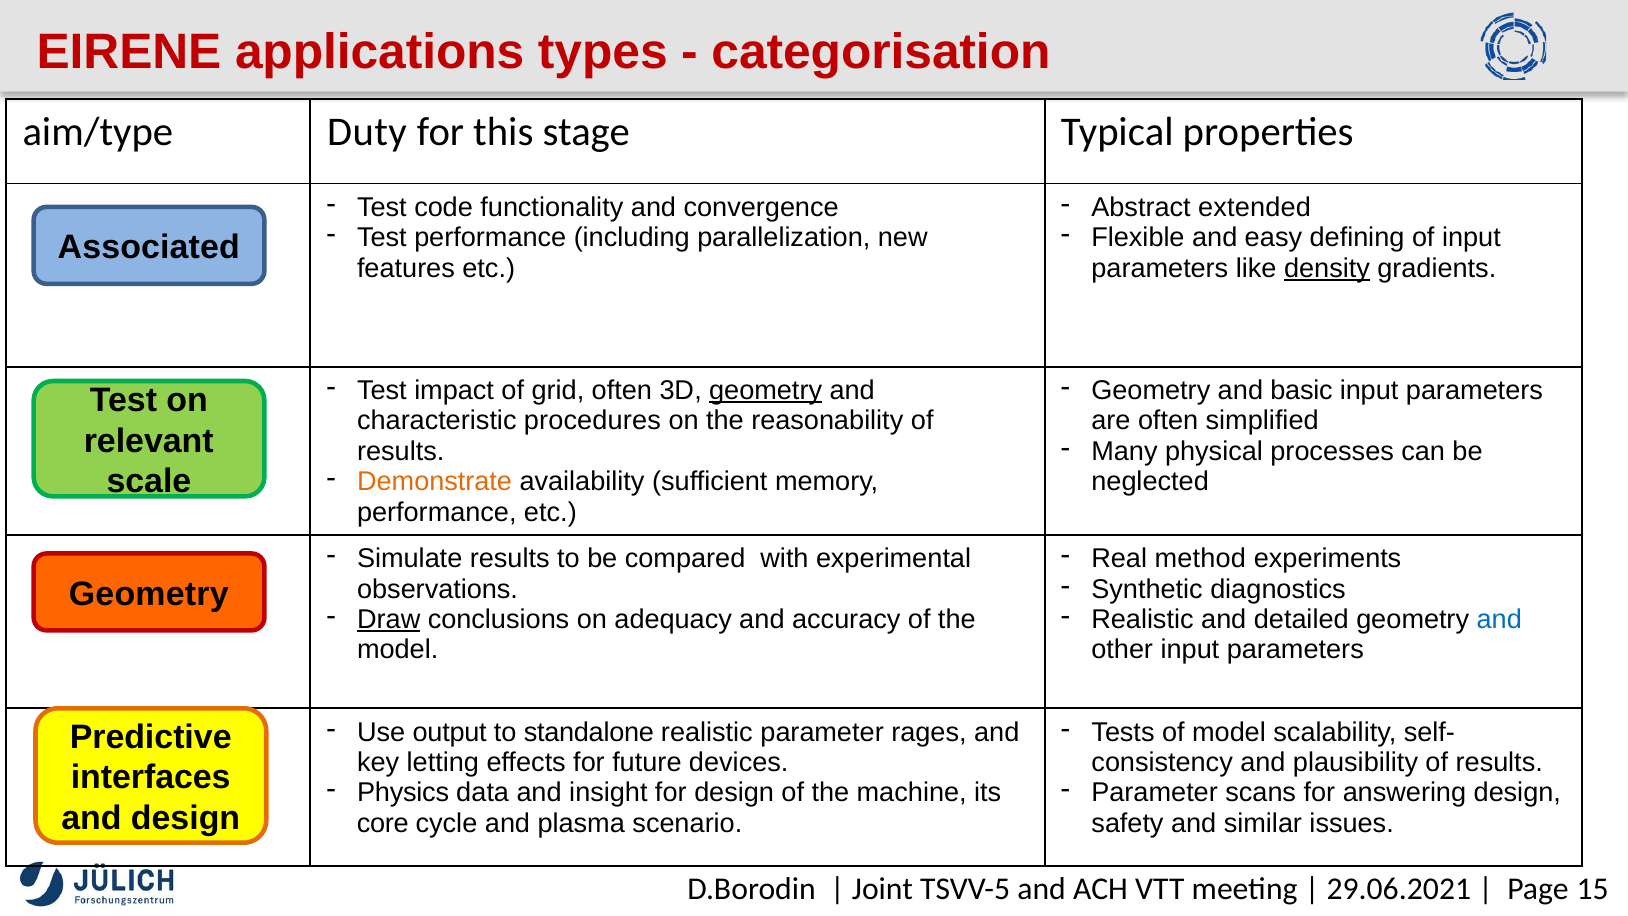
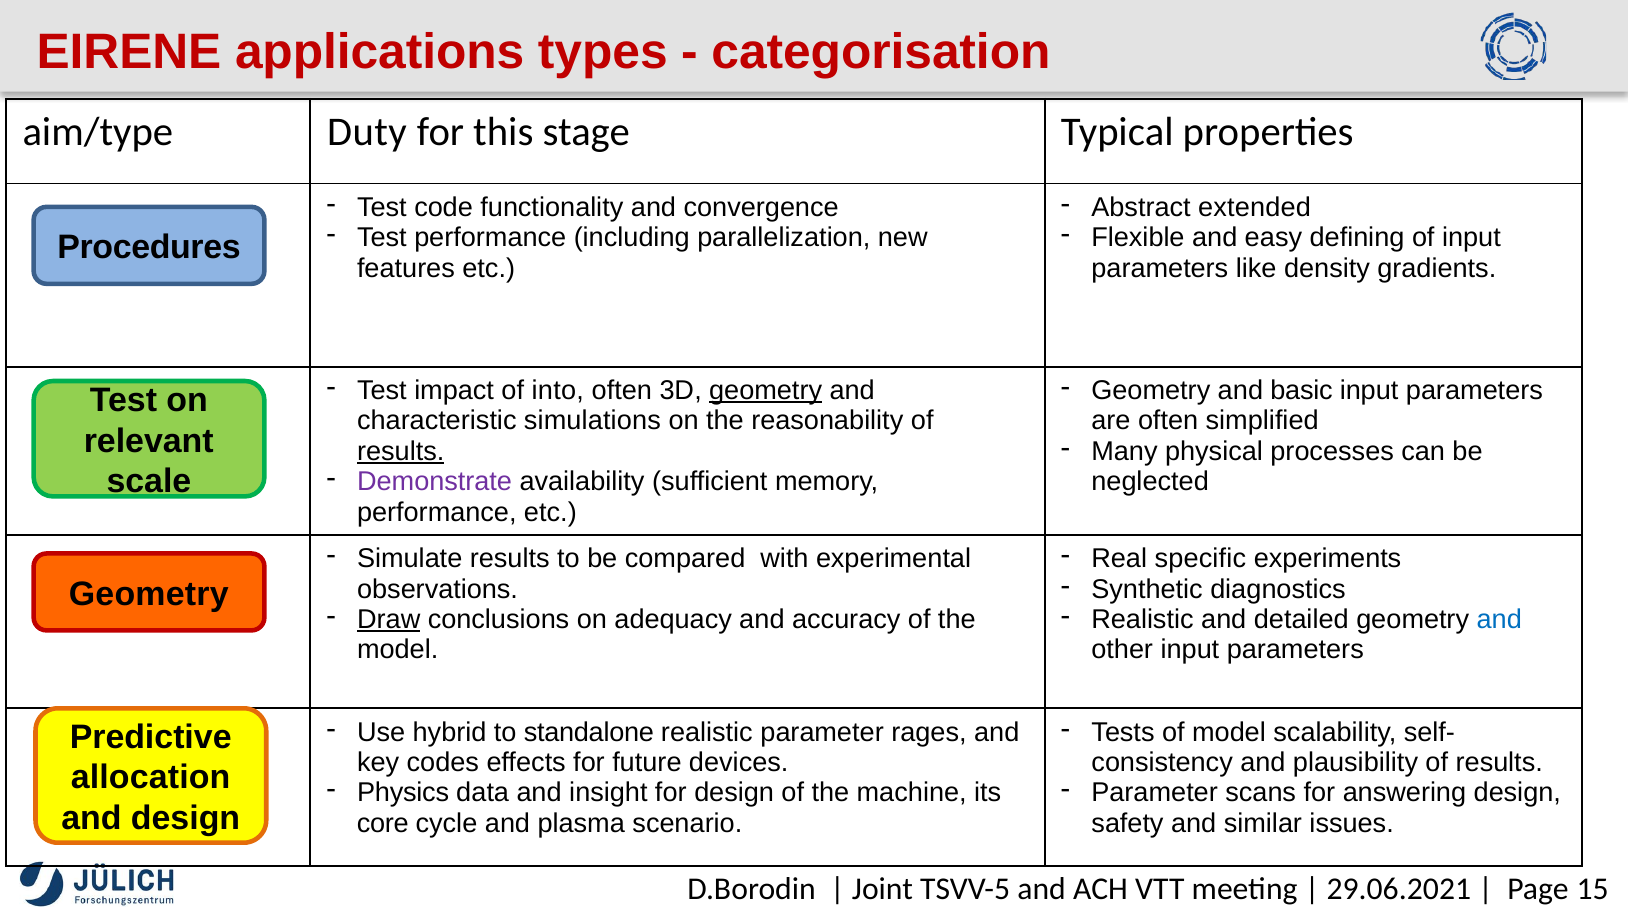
Associated: Associated -> Procedures
density underline: present -> none
grid: grid -> into
procedures: procedures -> simulations
results at (401, 451) underline: none -> present
Demonstrate colour: orange -> purple
method: method -> specific
output: output -> hybrid
letting: letting -> codes
interfaces: interfaces -> allocation
